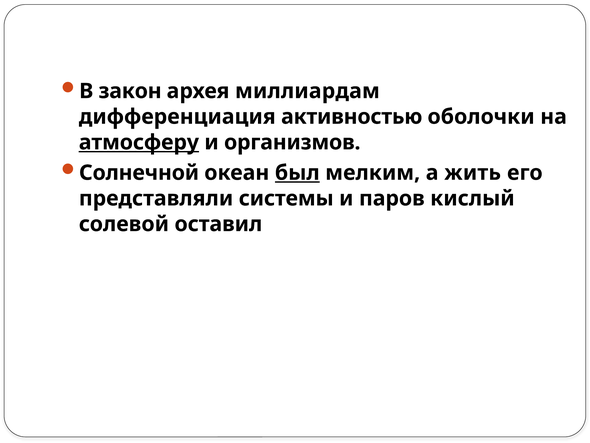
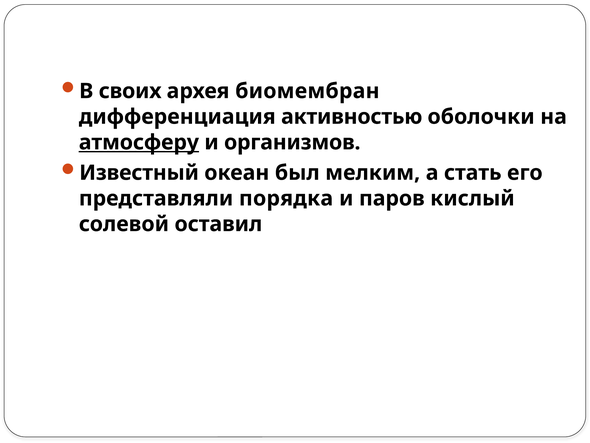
закон: закон -> своих
миллиардам: миллиардам -> биомембран
Солнечной: Солнечной -> Известный
был underline: present -> none
жить: жить -> стать
системы: системы -> порядка
